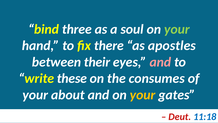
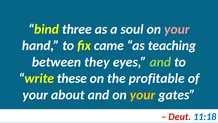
your at (177, 29) colour: light green -> pink
there: there -> came
apostles: apostles -> teaching
their: their -> they
and at (160, 62) colour: pink -> light green
consumes: consumes -> profitable
